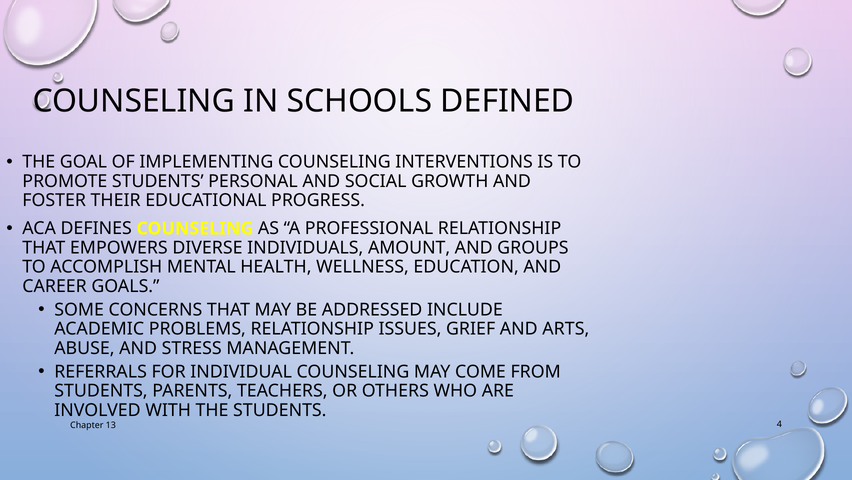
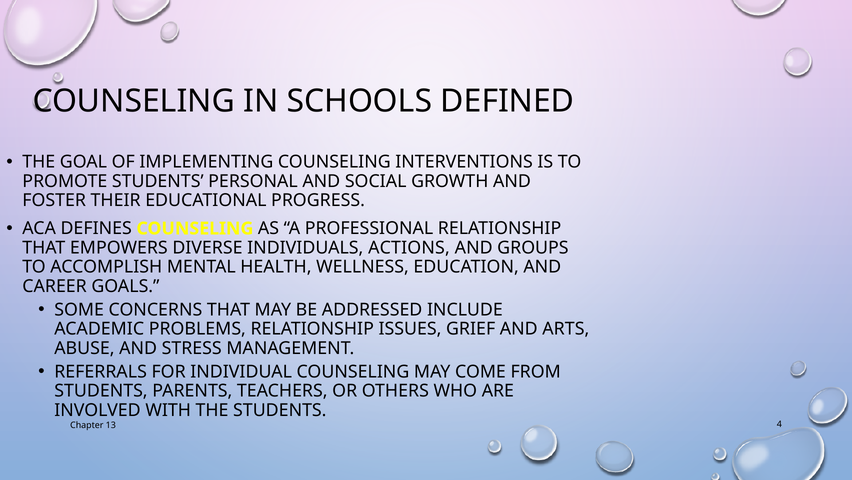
AMOUNT: AMOUNT -> ACTIONS
